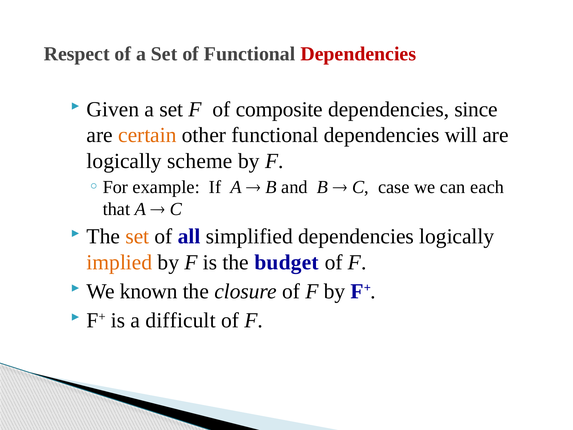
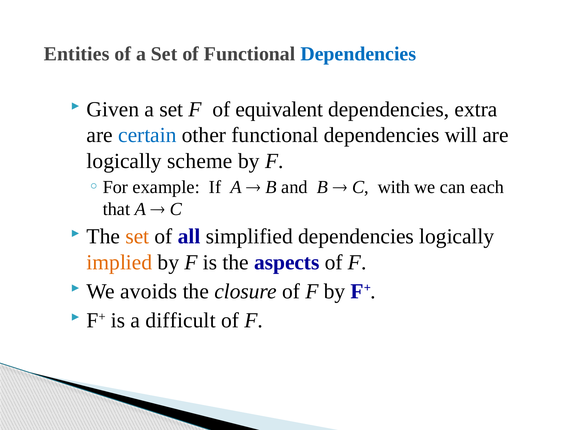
Respect: Respect -> Entities
Dependencies at (358, 54) colour: red -> blue
composite: composite -> equivalent
since: since -> extra
certain colour: orange -> blue
case: case -> with
budget: budget -> aspects
known: known -> avoids
